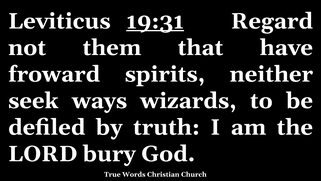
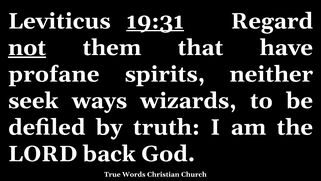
not underline: none -> present
froward: froward -> profane
bury: bury -> back
